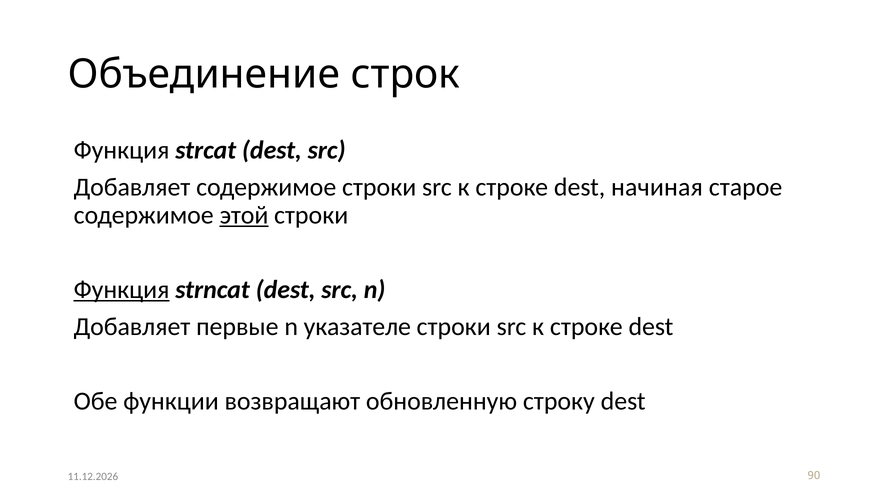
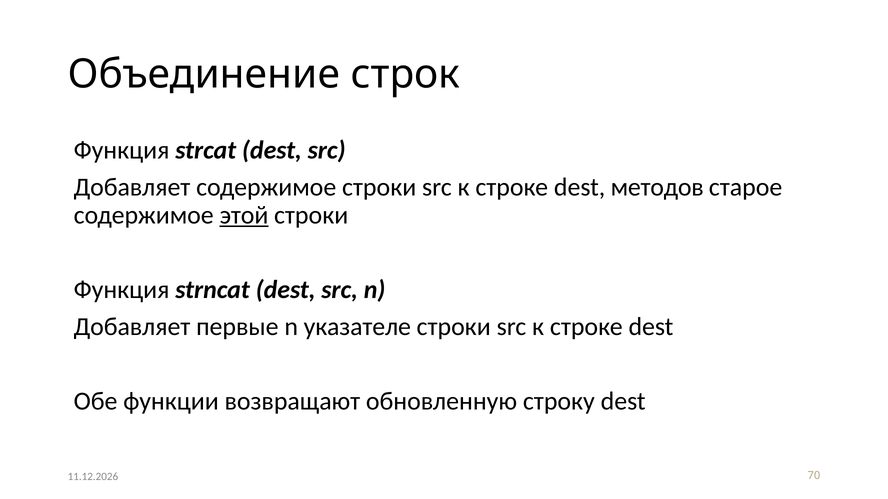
начиная: начиная -> методов
Функция at (122, 290) underline: present -> none
90: 90 -> 70
